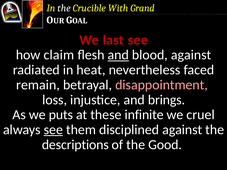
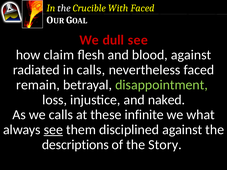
With Grand: Grand -> Faced
last: last -> dull
and at (118, 55) underline: present -> none
in heat: heat -> calls
disappointment colour: pink -> light green
brings: brings -> naked
we puts: puts -> calls
cruel: cruel -> what
Good: Good -> Story
